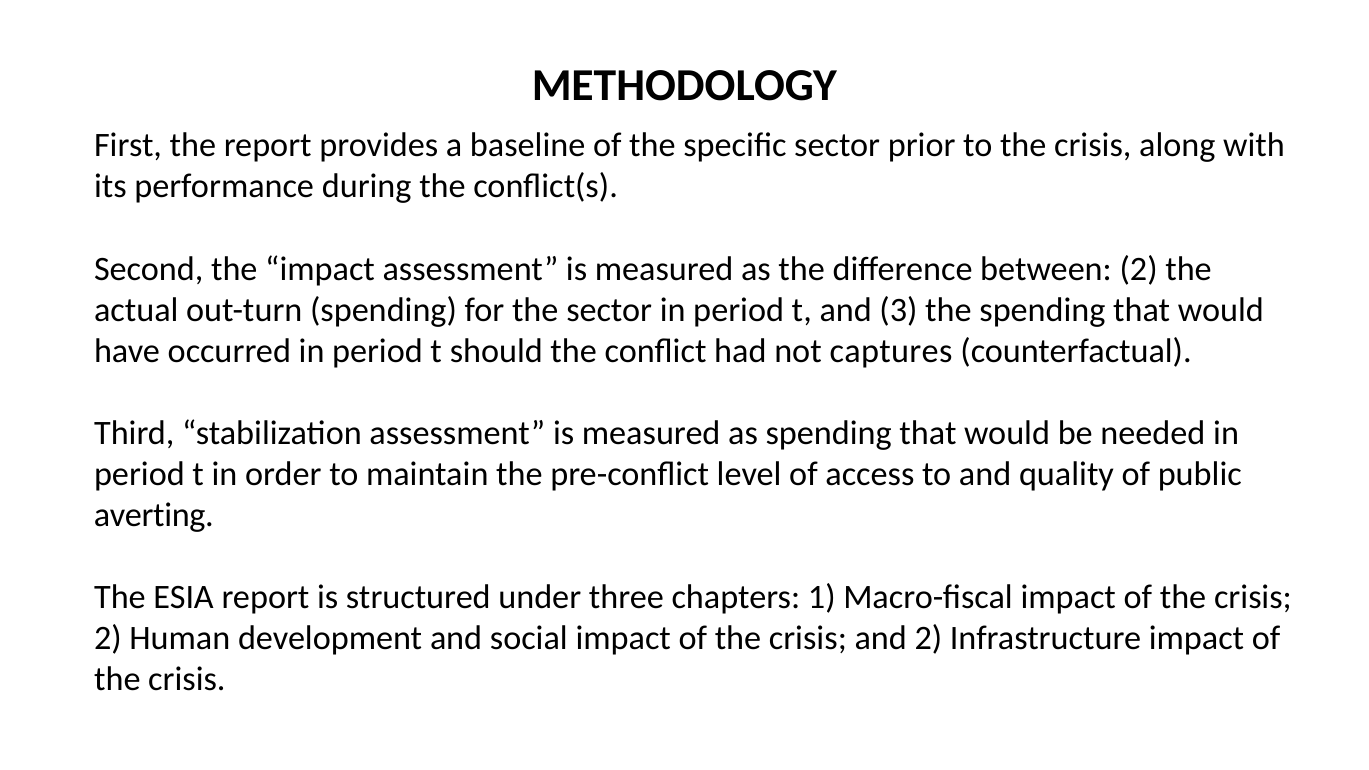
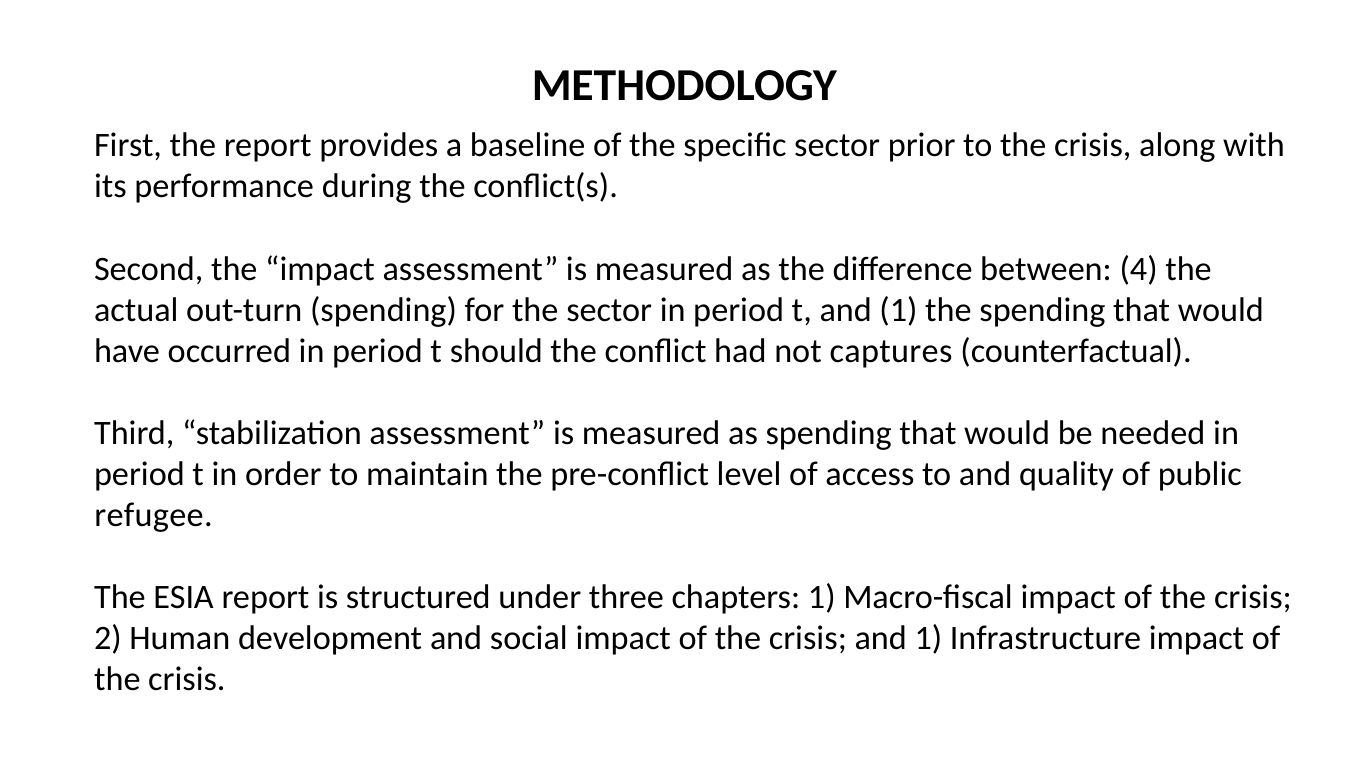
between 2: 2 -> 4
t and 3: 3 -> 1
averting: averting -> refugee
crisis and 2: 2 -> 1
